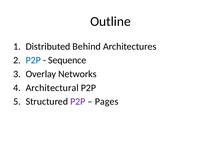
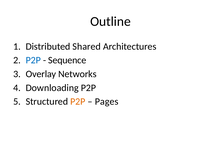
Behind: Behind -> Shared
Architectural: Architectural -> Downloading
P2P at (78, 101) colour: purple -> orange
